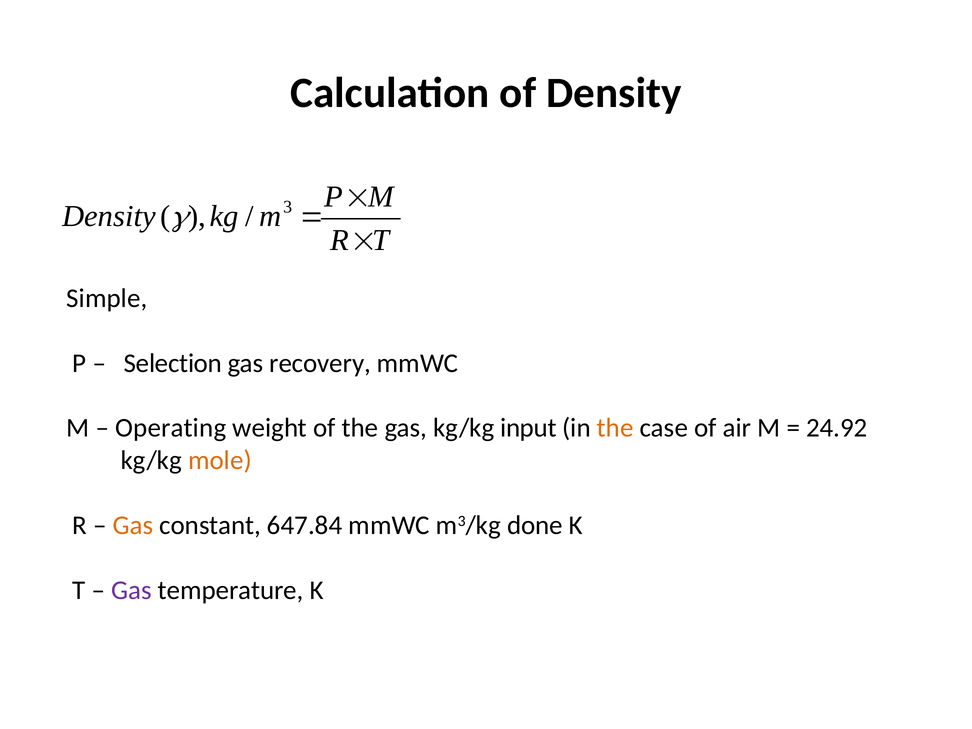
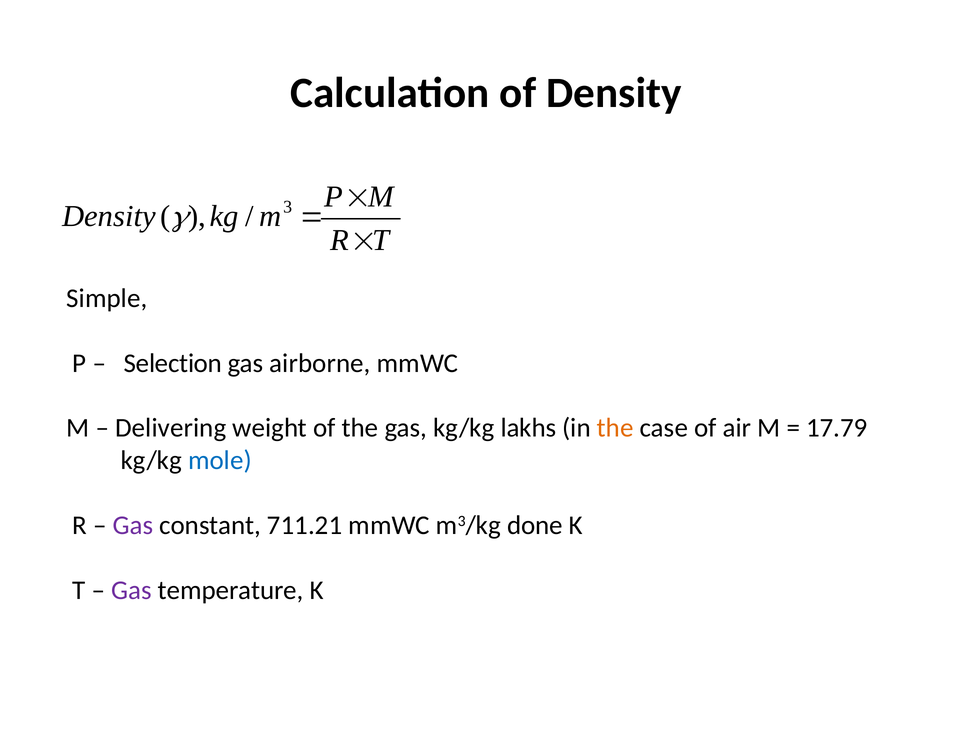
recovery: recovery -> airborne
Operating: Operating -> Delivering
input: input -> lakhs
24.92: 24.92 -> 17.79
mole colour: orange -> blue
Gas at (133, 525) colour: orange -> purple
647.84: 647.84 -> 711.21
